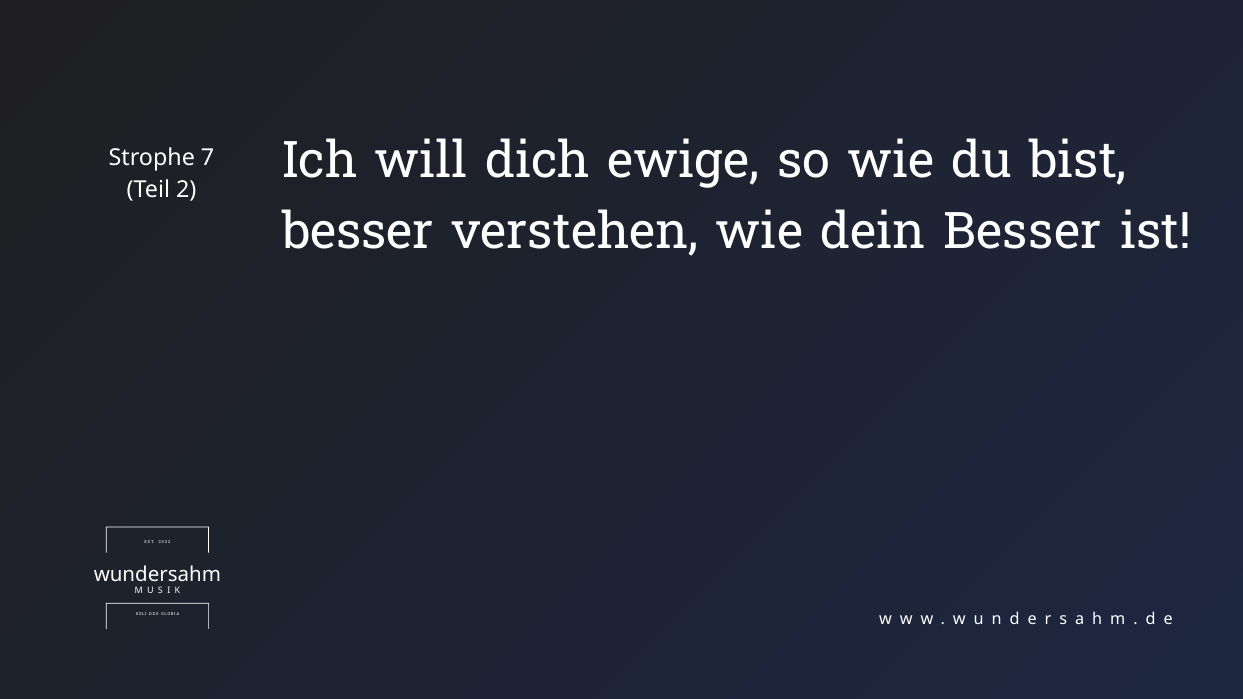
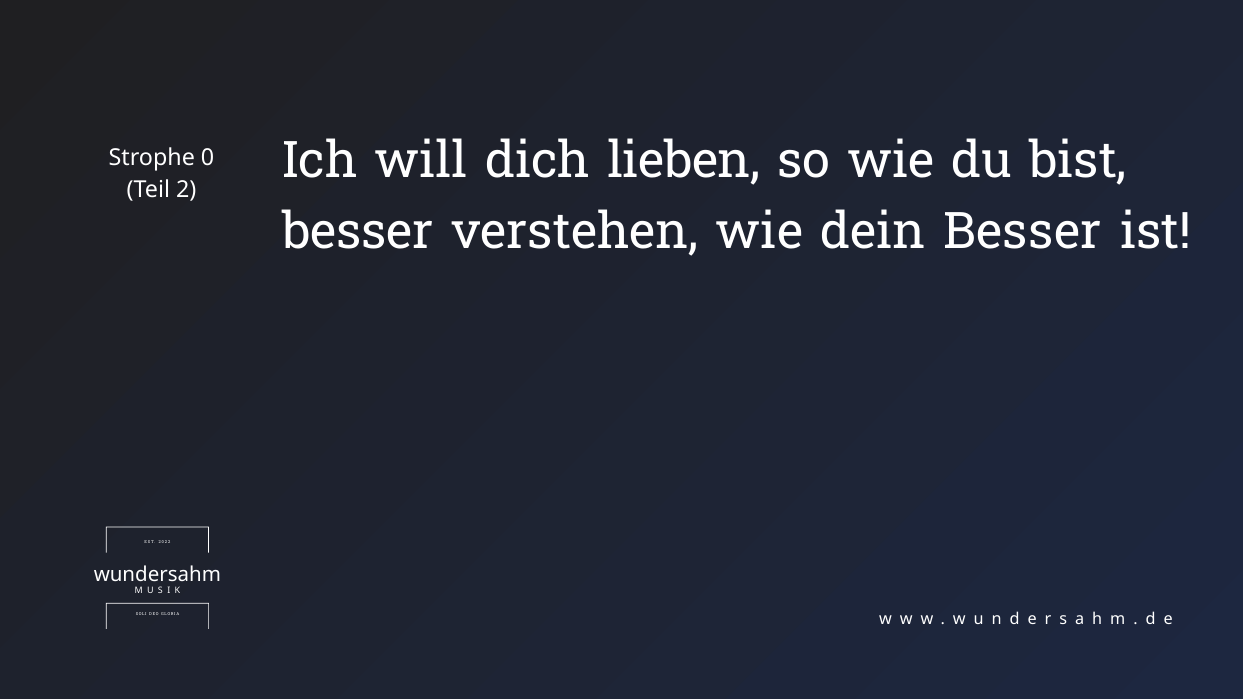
ewige: ewige -> lieben
7: 7 -> 0
